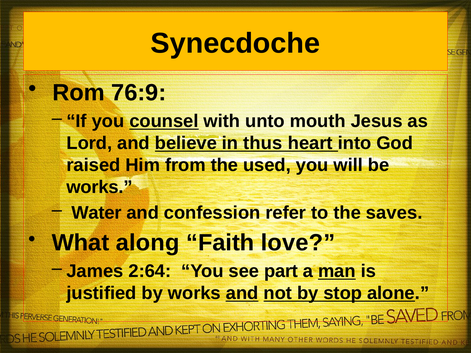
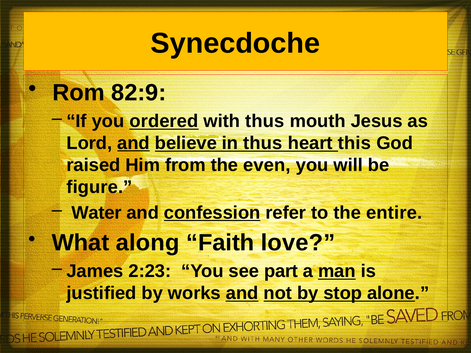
76:9: 76:9 -> 82:9
counsel: counsel -> ordered
with unto: unto -> thus
and at (134, 143) underline: none -> present
into: into -> this
used: used -> even
works at (100, 187): works -> figure
confession underline: none -> present
saves: saves -> entire
2:64: 2:64 -> 2:23
